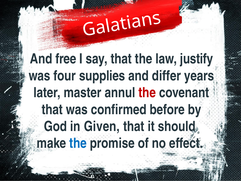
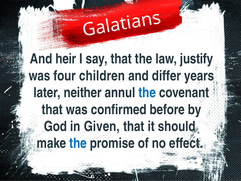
free: free -> heir
supplies: supplies -> children
master: master -> neither
the at (147, 93) colour: red -> blue
